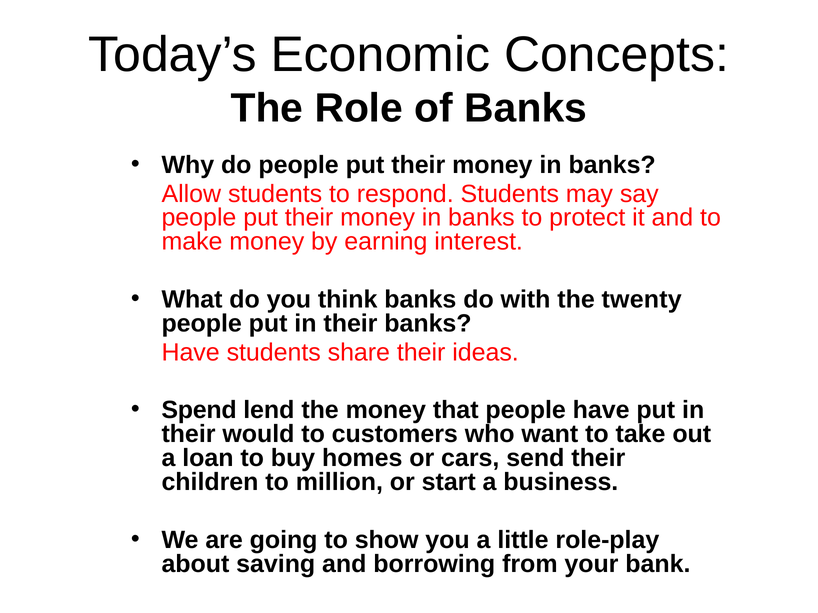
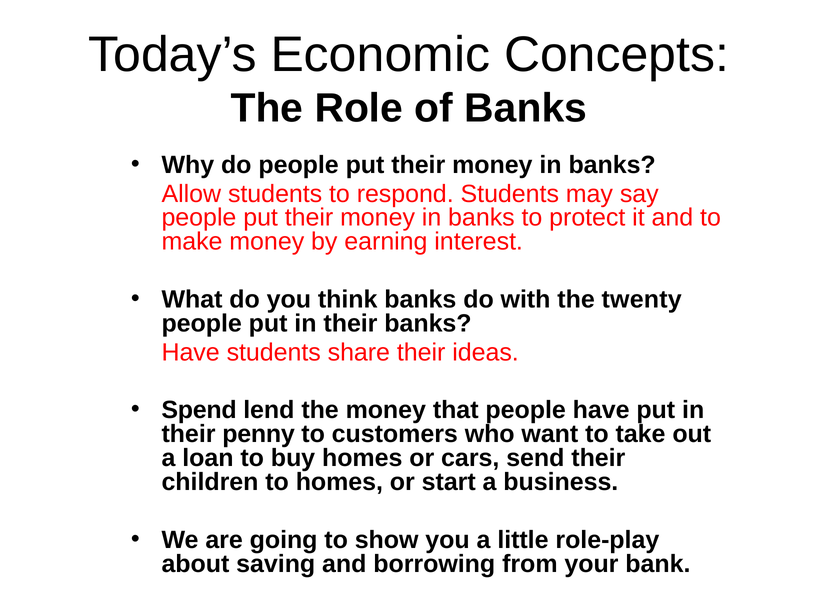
would: would -> penny
to million: million -> homes
